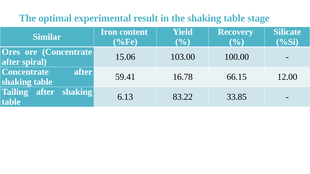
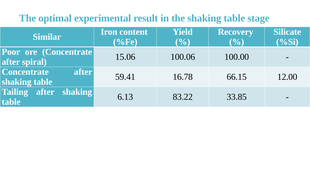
Ores: Ores -> Poor
103.00: 103.00 -> 100.06
